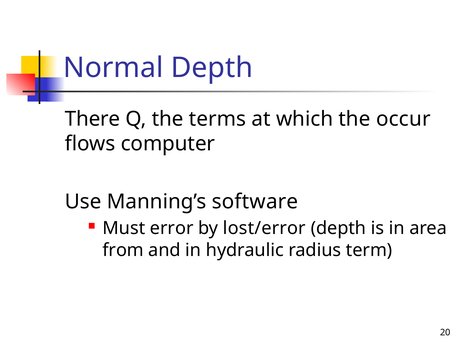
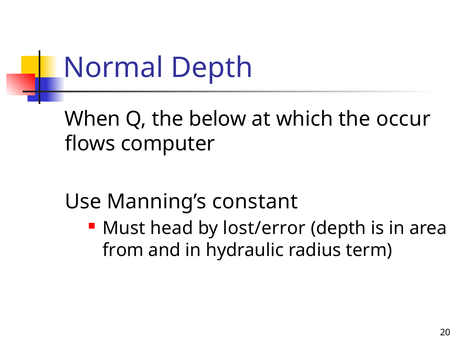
There: There -> When
terms: terms -> below
software: software -> constant
error: error -> head
